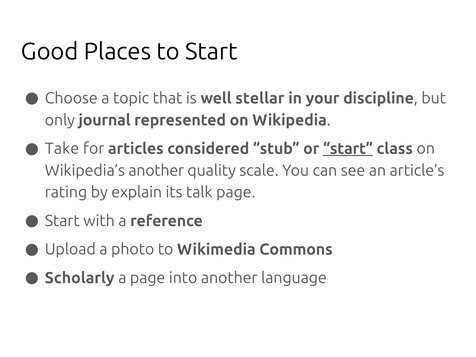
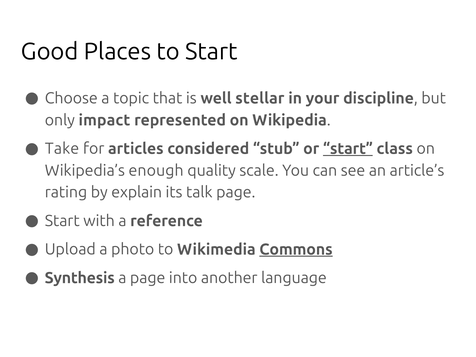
journal: journal -> impact
Wikipedia’s another: another -> enough
Commons underline: none -> present
Scholarly: Scholarly -> Synthesis
